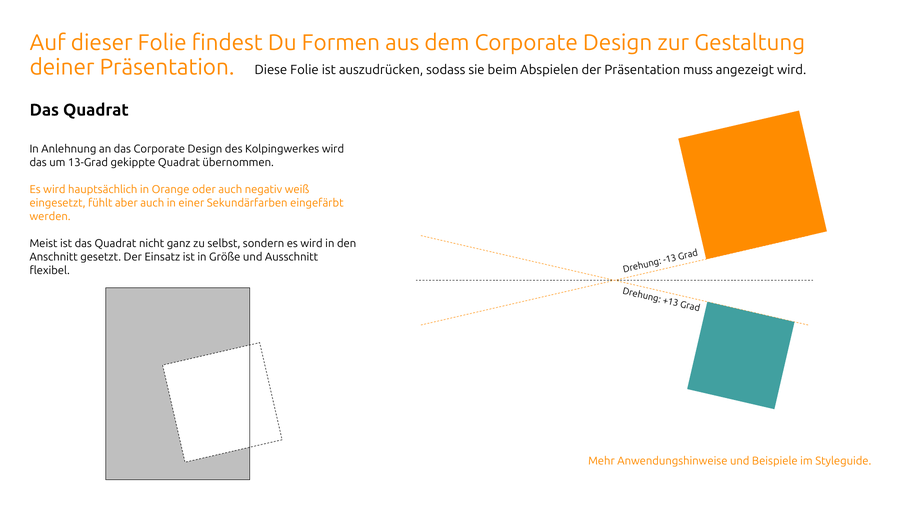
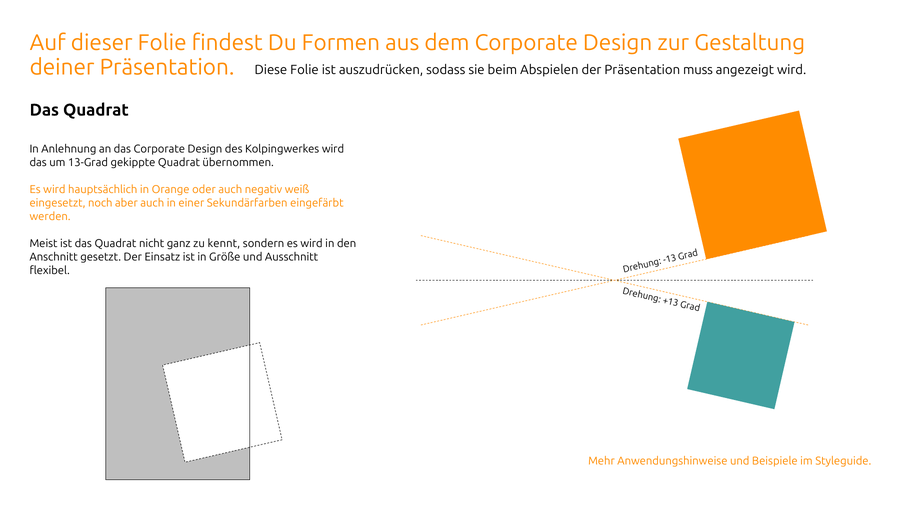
fühlt: fühlt -> noch
selbst: selbst -> kennt
